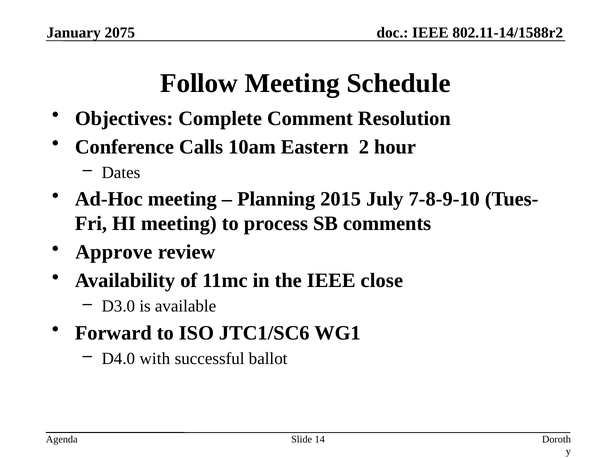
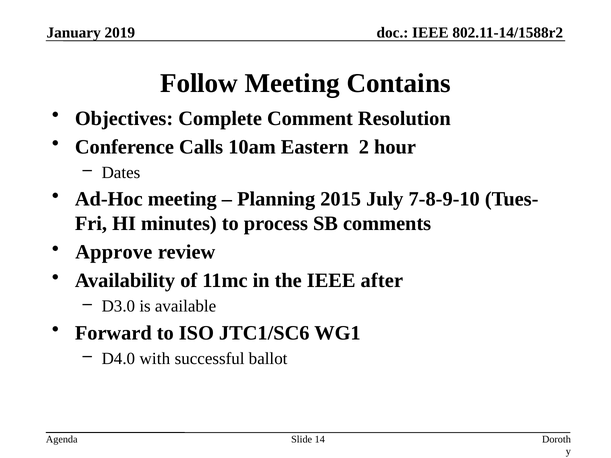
2075: 2075 -> 2019
Schedule: Schedule -> Contains
HI meeting: meeting -> minutes
close: close -> after
